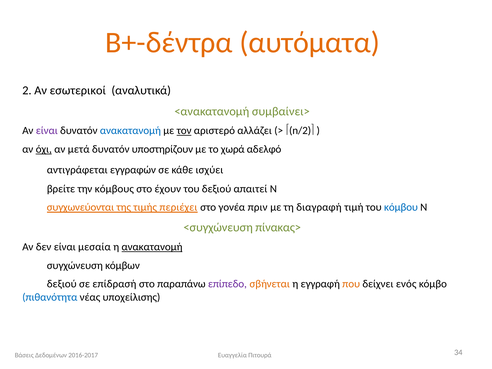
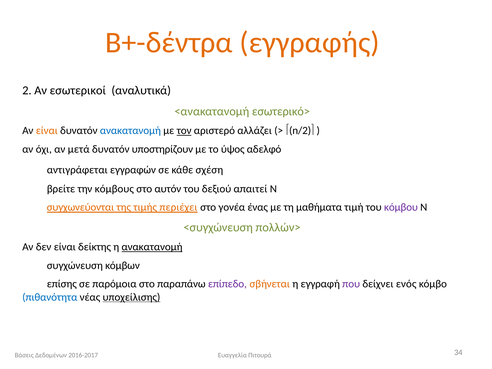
αυτόματα: αυτόματα -> εγγραφής
συμβαίνει>: συμβαίνει> -> εσωτερικό>
είναι at (47, 131) colour: purple -> orange
όχι underline: present -> none
χωρά: χωρά -> ύψος
ισχύει: ισχύει -> σχέση
έχουν: έχουν -> αυτόν
πριν: πριν -> ένας
διαγραφή: διαγραφή -> μαθήματα
κόμβου colour: blue -> purple
πίνακας>: πίνακας> -> πολλών>
μεσαία: μεσαία -> δείκτης
δεξιού at (62, 284): δεξιού -> επίσης
επίδρασή: επίδρασή -> παρόμοια
που colour: orange -> purple
υποχείλισης underline: none -> present
